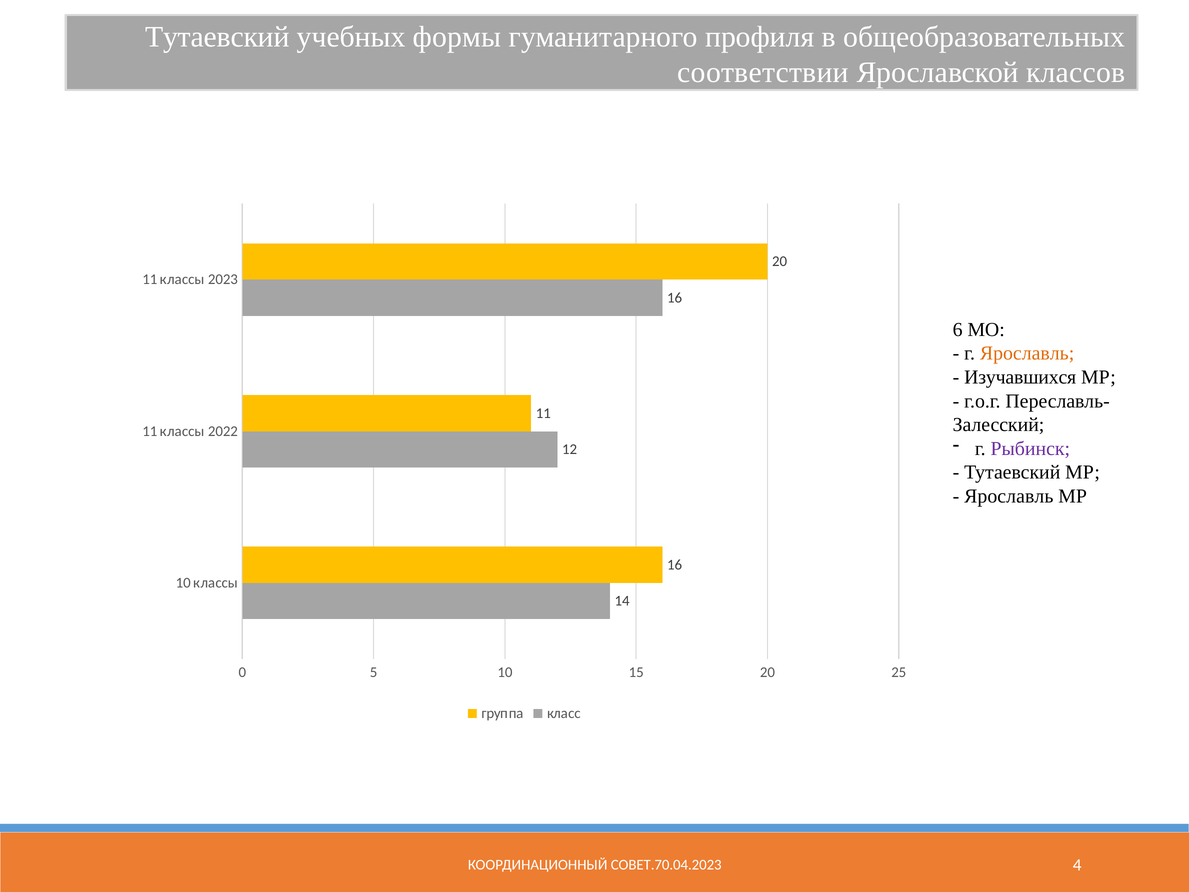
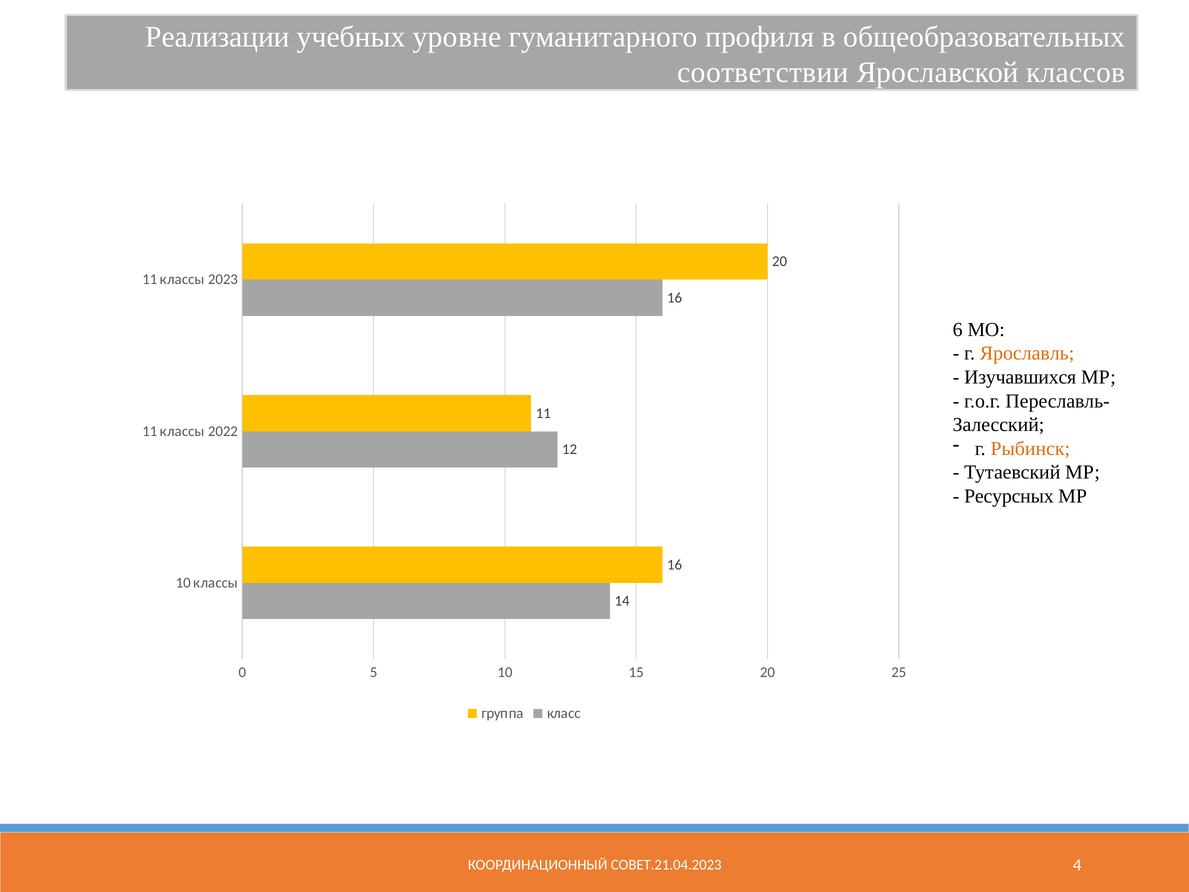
Тутаевский at (217, 37): Тутаевский -> Реализации
формы: формы -> уровне
Рыбинск colour: purple -> orange
Ярославль at (1009, 496): Ярославль -> Ресурсных
СОВЕТ.70.04.2023: СОВЕТ.70.04.2023 -> СОВЕТ.21.04.2023
